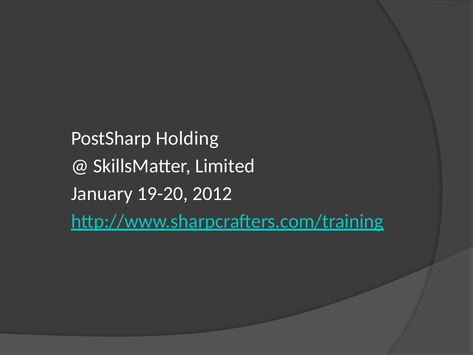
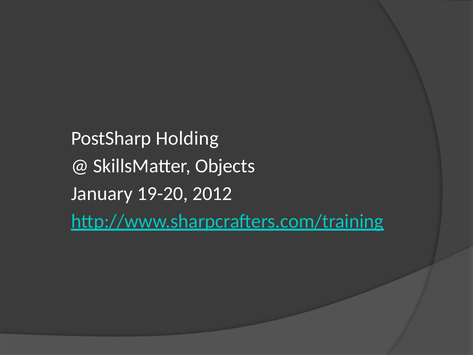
Limited: Limited -> Objects
